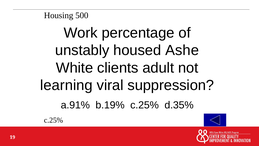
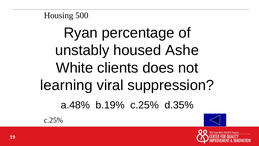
Work: Work -> Ryan
adult: adult -> does
a.91%: a.91% -> a.48%
